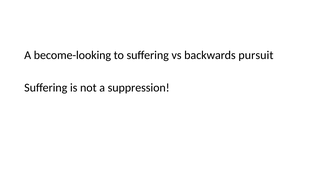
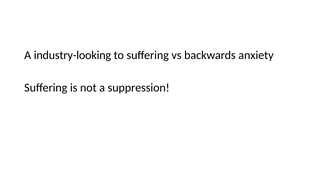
become-looking: become-looking -> industry-looking
pursuit: pursuit -> anxiety
